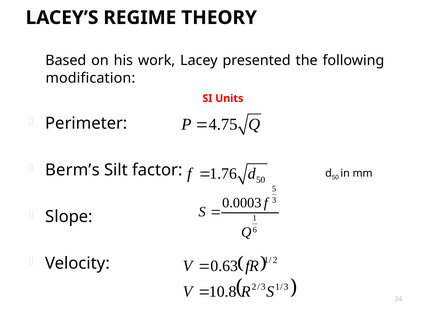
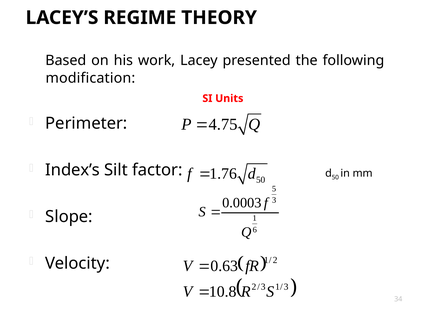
Berm’s: Berm’s -> Index’s
